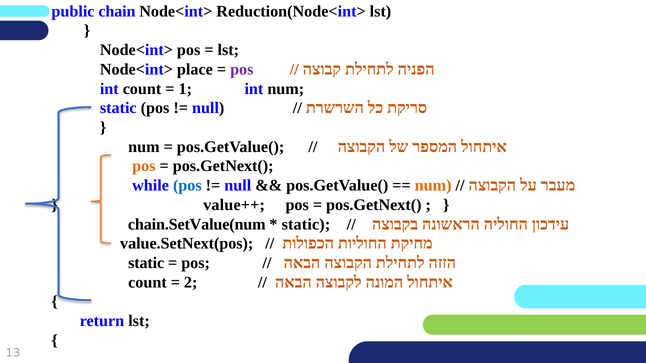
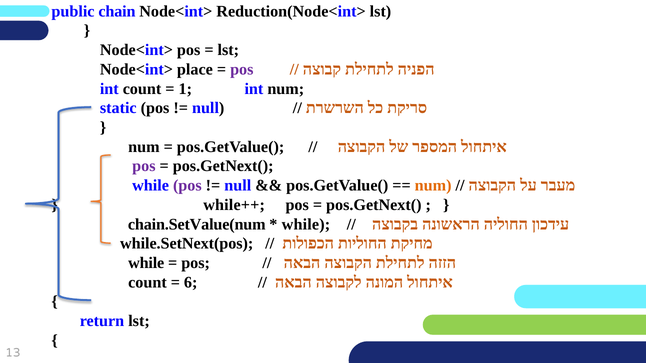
pos at (144, 166) colour: orange -> purple
pos at (187, 186) colour: blue -> purple
value++: value++ -> while++
static at (306, 224): static -> while
value.SetNext(pos: value.SetNext(pos -> while.SetNext(pos
static at (146, 263): static -> while
2: 2 -> 6
